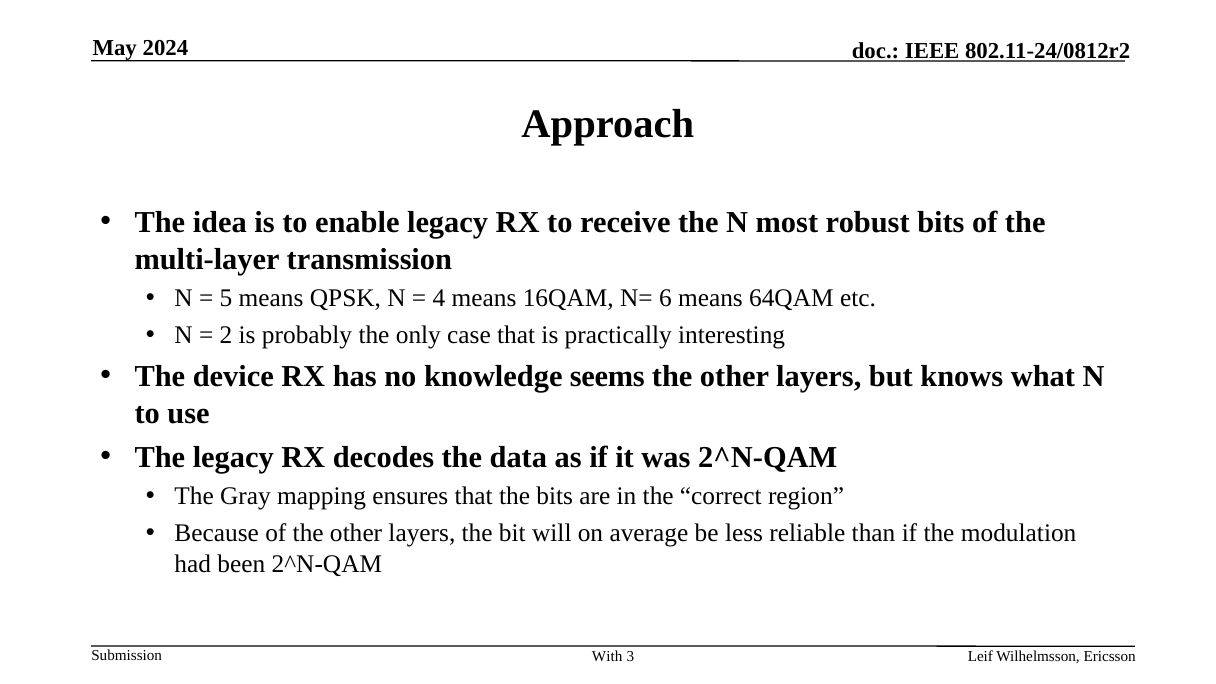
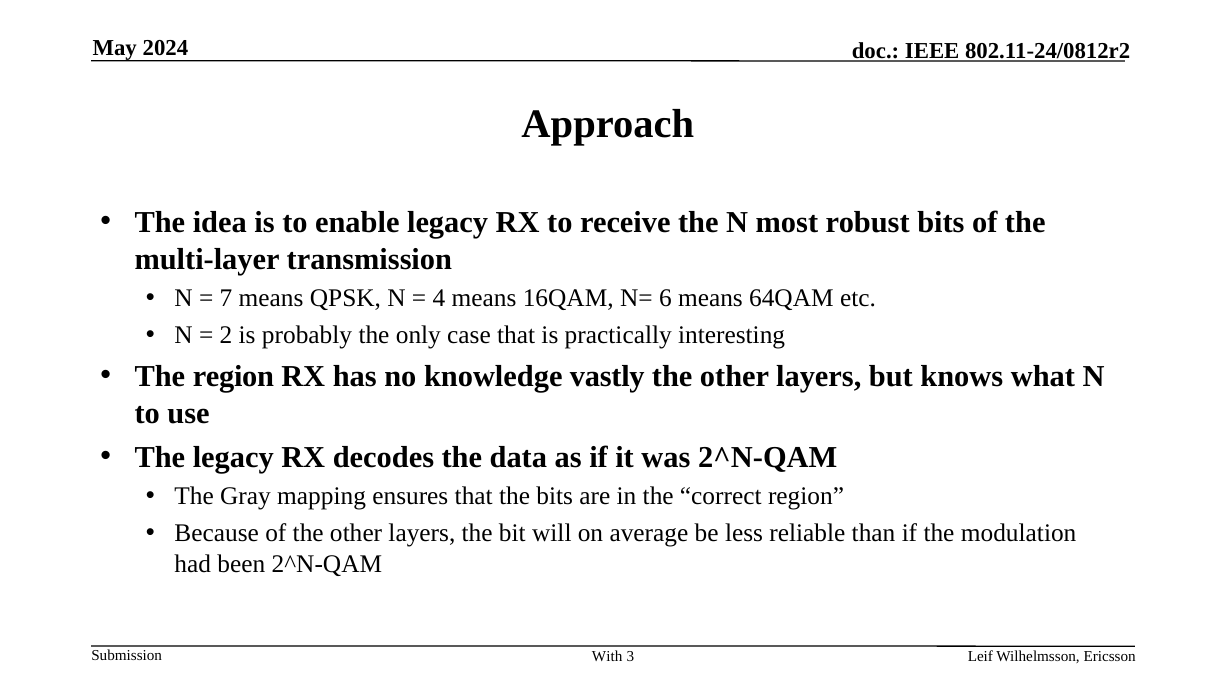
5: 5 -> 7
The device: device -> region
seems: seems -> vastly
